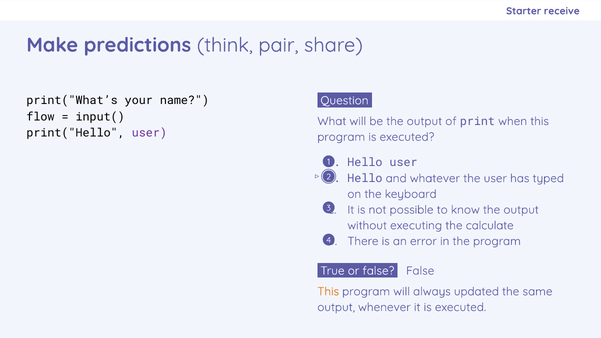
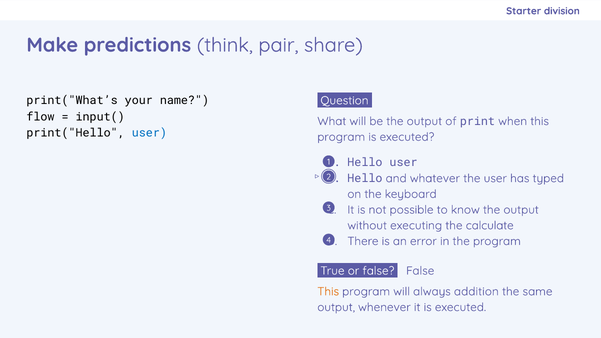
receive: receive -> division
user at (149, 133) colour: purple -> blue
updated: updated -> addition
